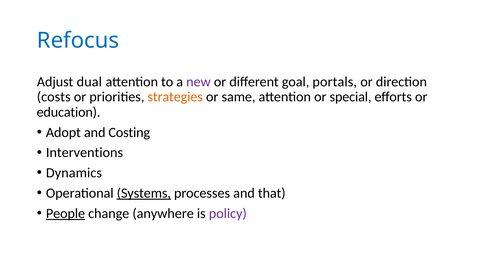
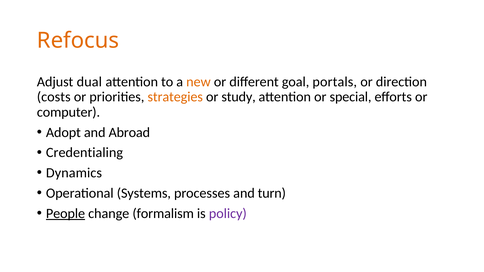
Refocus colour: blue -> orange
new colour: purple -> orange
same: same -> study
education: education -> computer
Costing: Costing -> Abroad
Interventions: Interventions -> Credentialing
Systems underline: present -> none
that: that -> turn
anywhere: anywhere -> formalism
